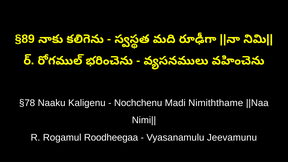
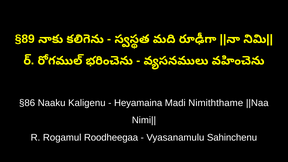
§78: §78 -> §86
Nochchenu: Nochchenu -> Heyamaina
Jeevamunu: Jeevamunu -> Sahinchenu
